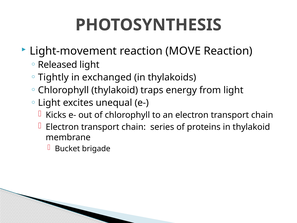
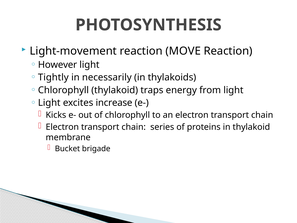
Released: Released -> However
exchanged: exchanged -> necessarily
unequal: unequal -> increase
